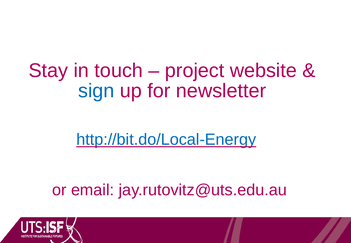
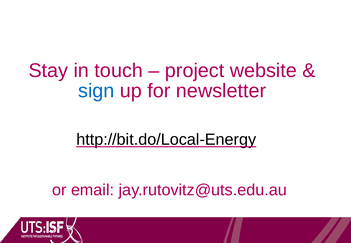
http://bit.do/Local-Energy colour: blue -> black
